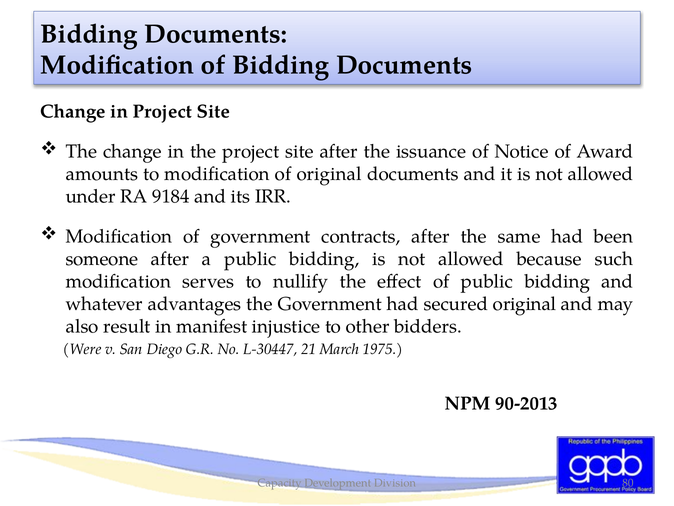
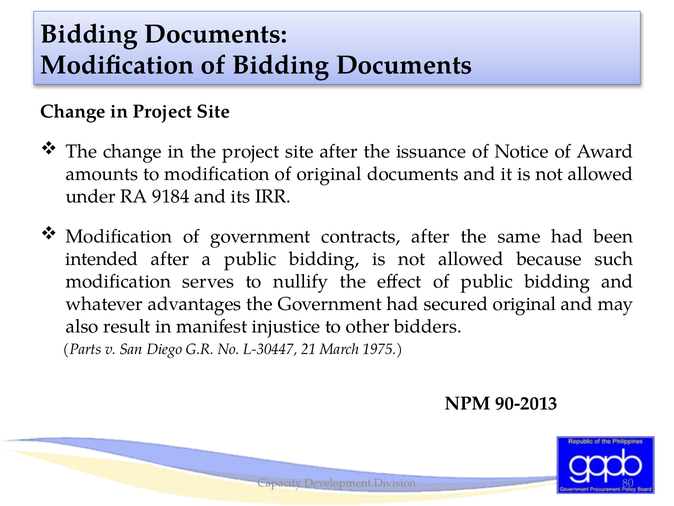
someone: someone -> intended
Were: Were -> Parts
